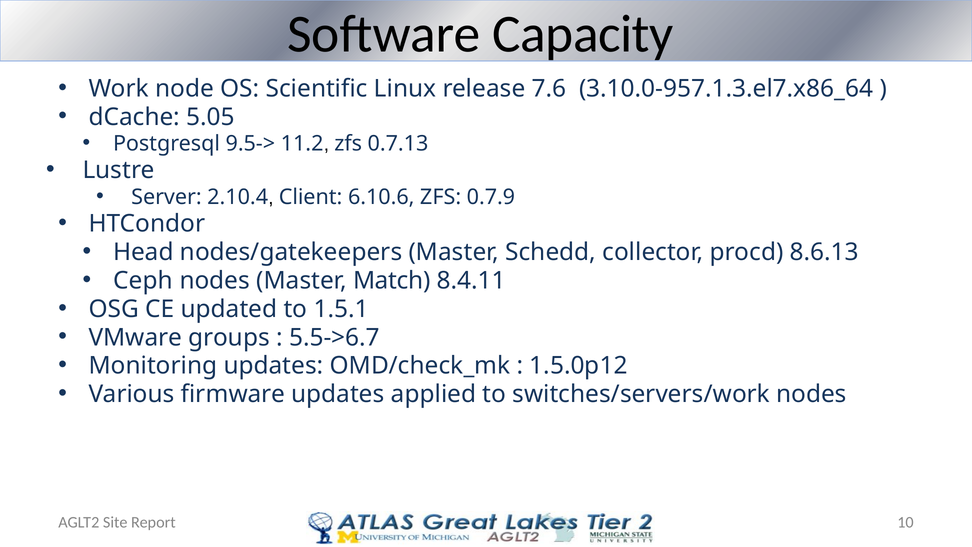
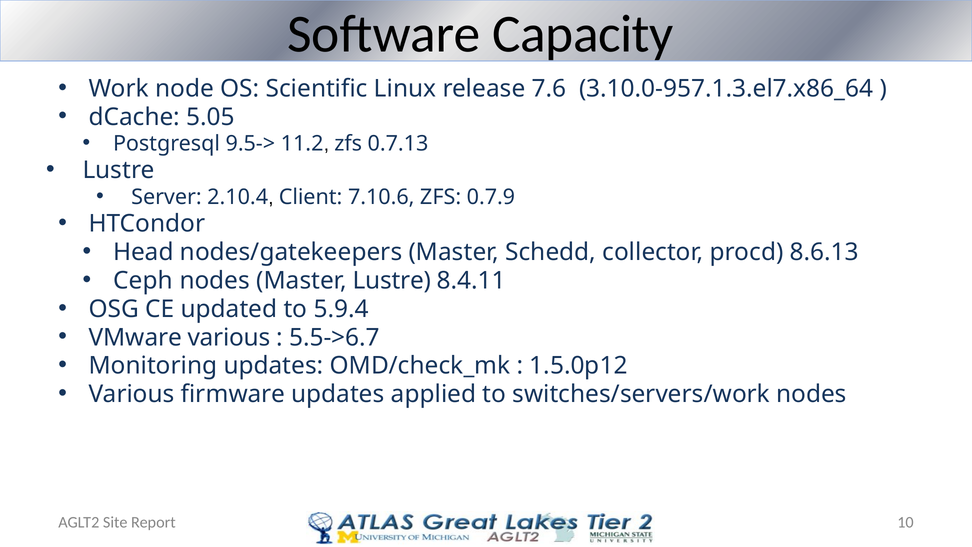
6.10.6: 6.10.6 -> 7.10.6
Master Match: Match -> Lustre
1.5.1: 1.5.1 -> 5.9.4
VMware groups: groups -> various
